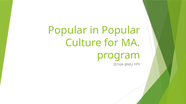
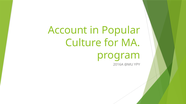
Popular at (67, 30): Popular -> Account
